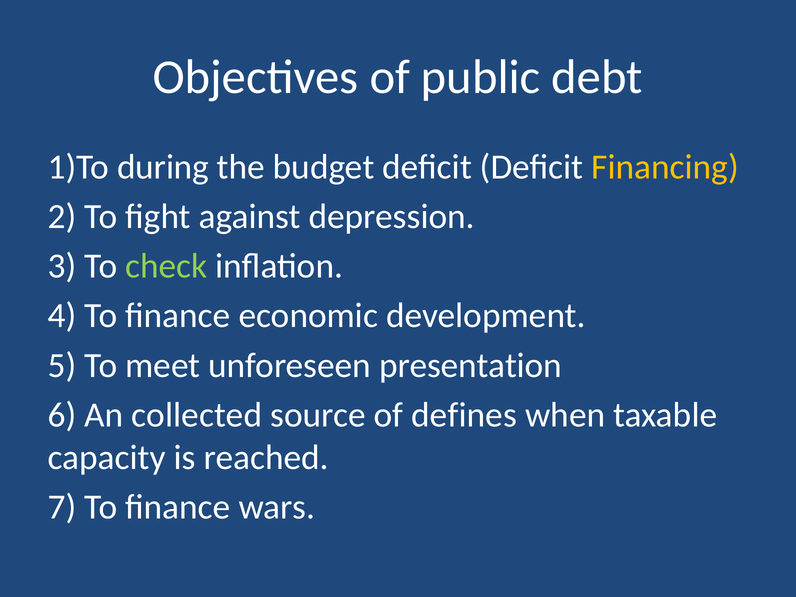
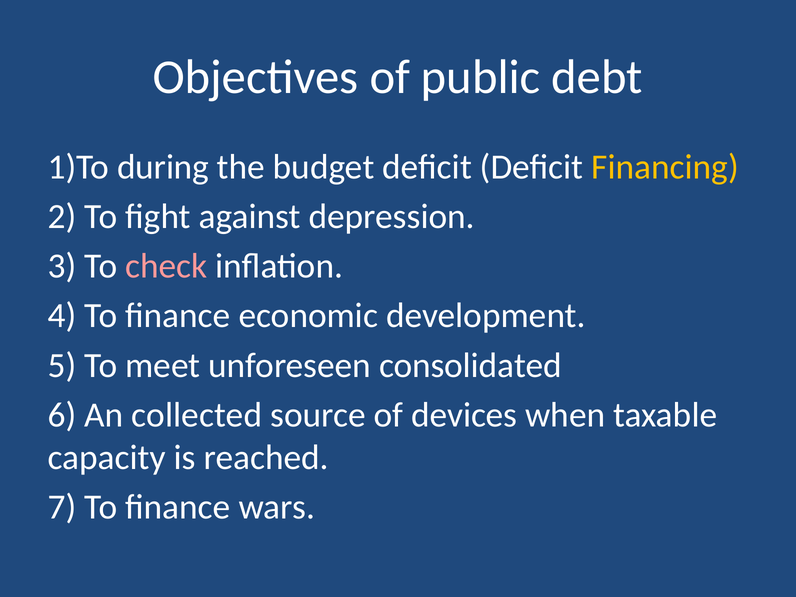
check colour: light green -> pink
presentation: presentation -> consolidated
defines: defines -> devices
